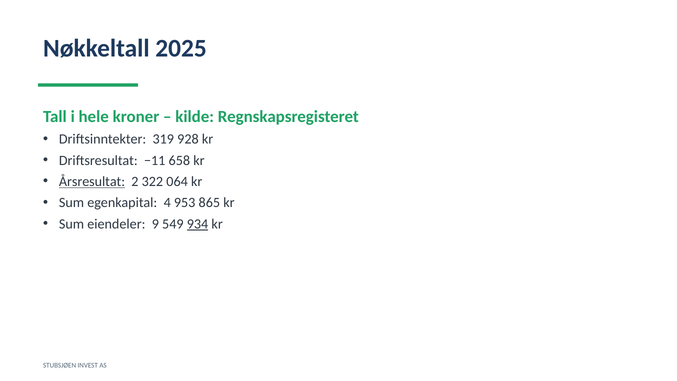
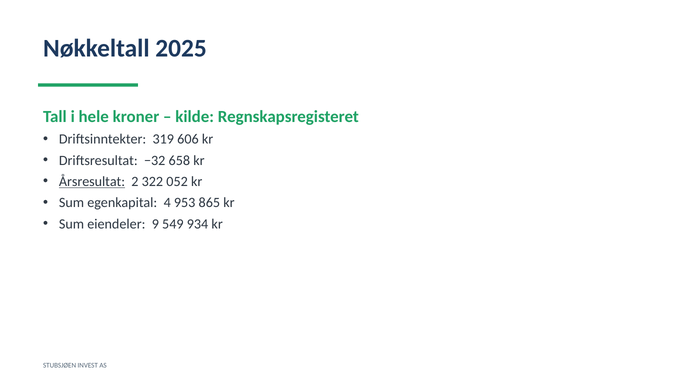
928: 928 -> 606
−11: −11 -> −32
064: 064 -> 052
934 underline: present -> none
